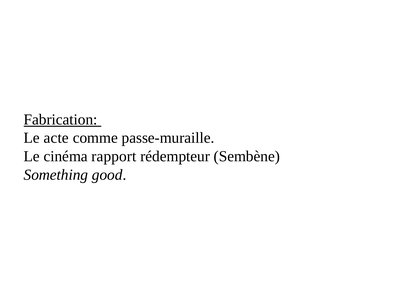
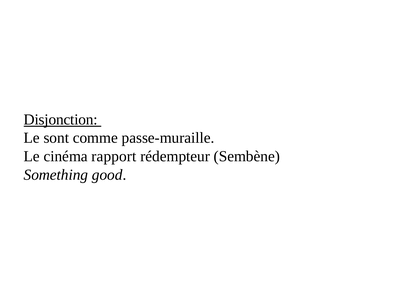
Fabrication: Fabrication -> Disjonction
acte: acte -> sont
